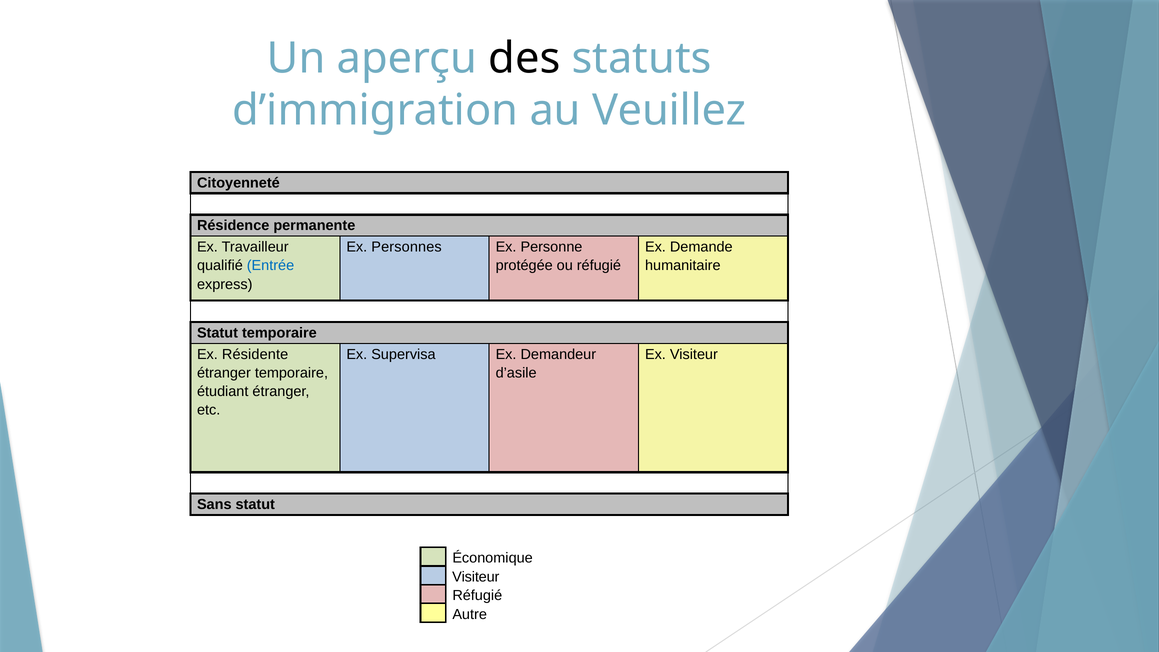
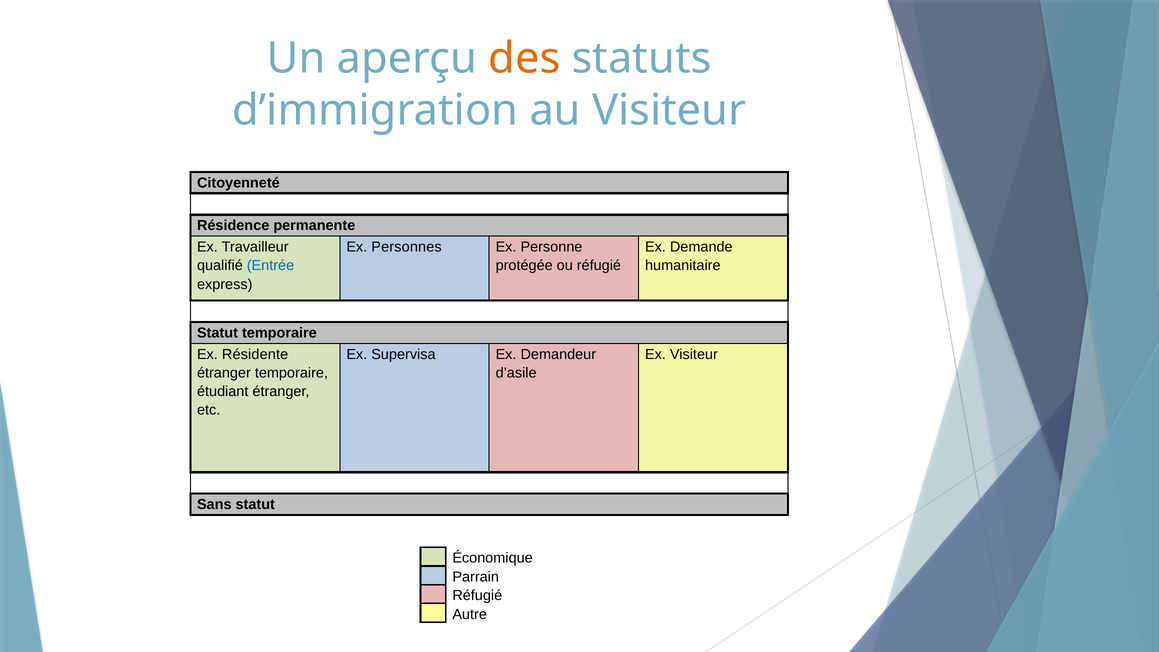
des colour: black -> orange
au Veuillez: Veuillez -> Visiteur
Visiteur at (476, 577): Visiteur -> Parrain
